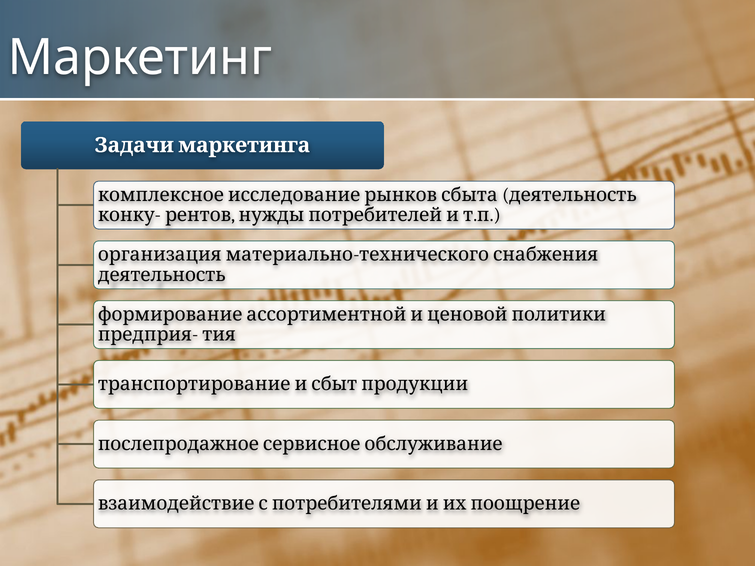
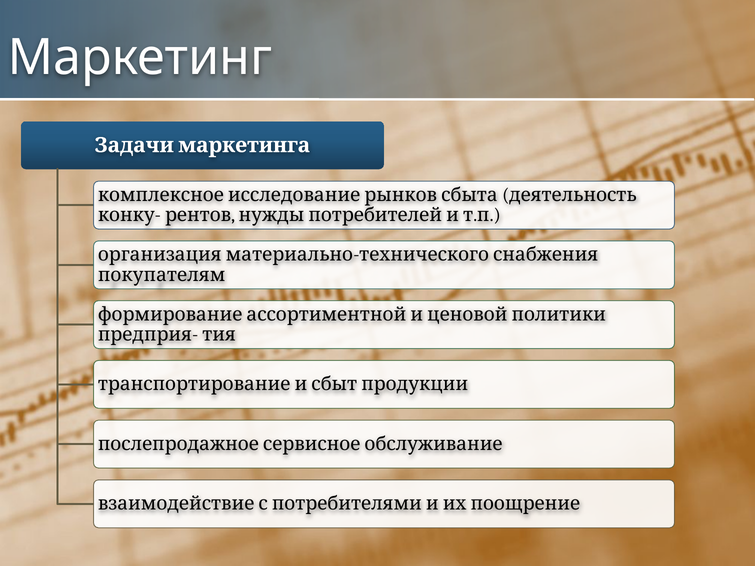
деятельность at (162, 275): деятельность -> покупателям
